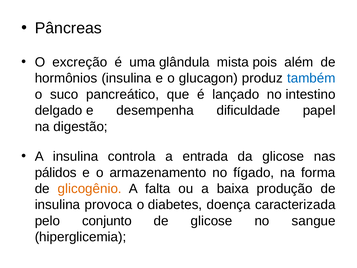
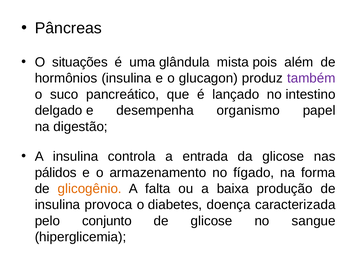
excreção: excreção -> situações
também colour: blue -> purple
dificuldade: dificuldade -> organismo
